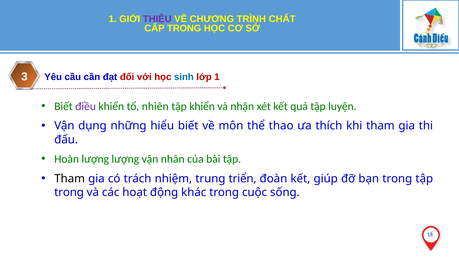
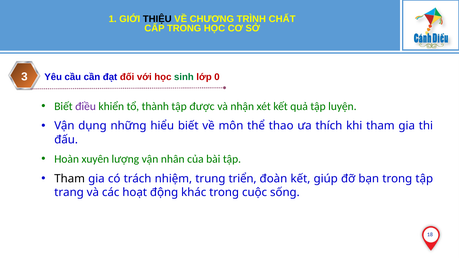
THIỆU colour: purple -> black
sinh colour: blue -> green
lớp 1: 1 -> 0
nhiên: nhiên -> thành
tập khiển: khiển -> được
Hoàn lượng: lượng -> xuyên
trọng at (69, 192): trọng -> trang
